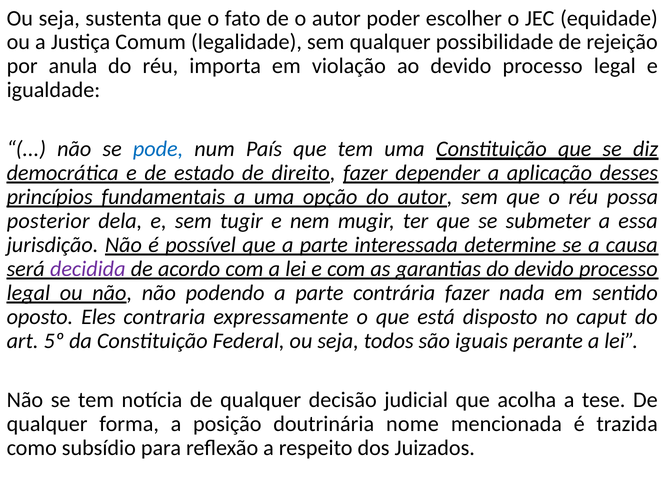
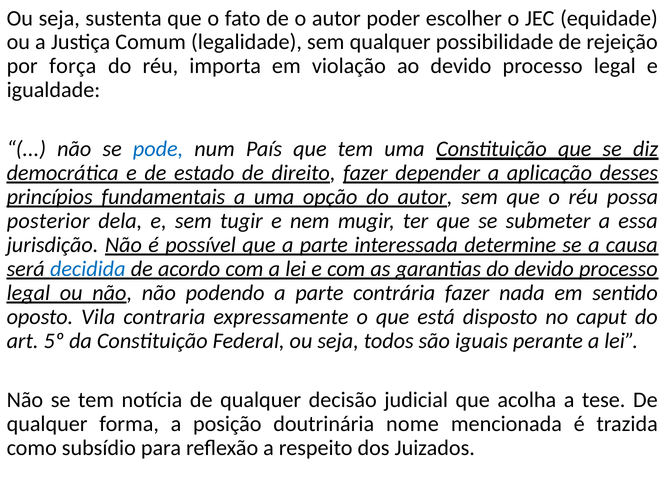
anula: anula -> força
decidida colour: purple -> blue
Eles: Eles -> Vila
